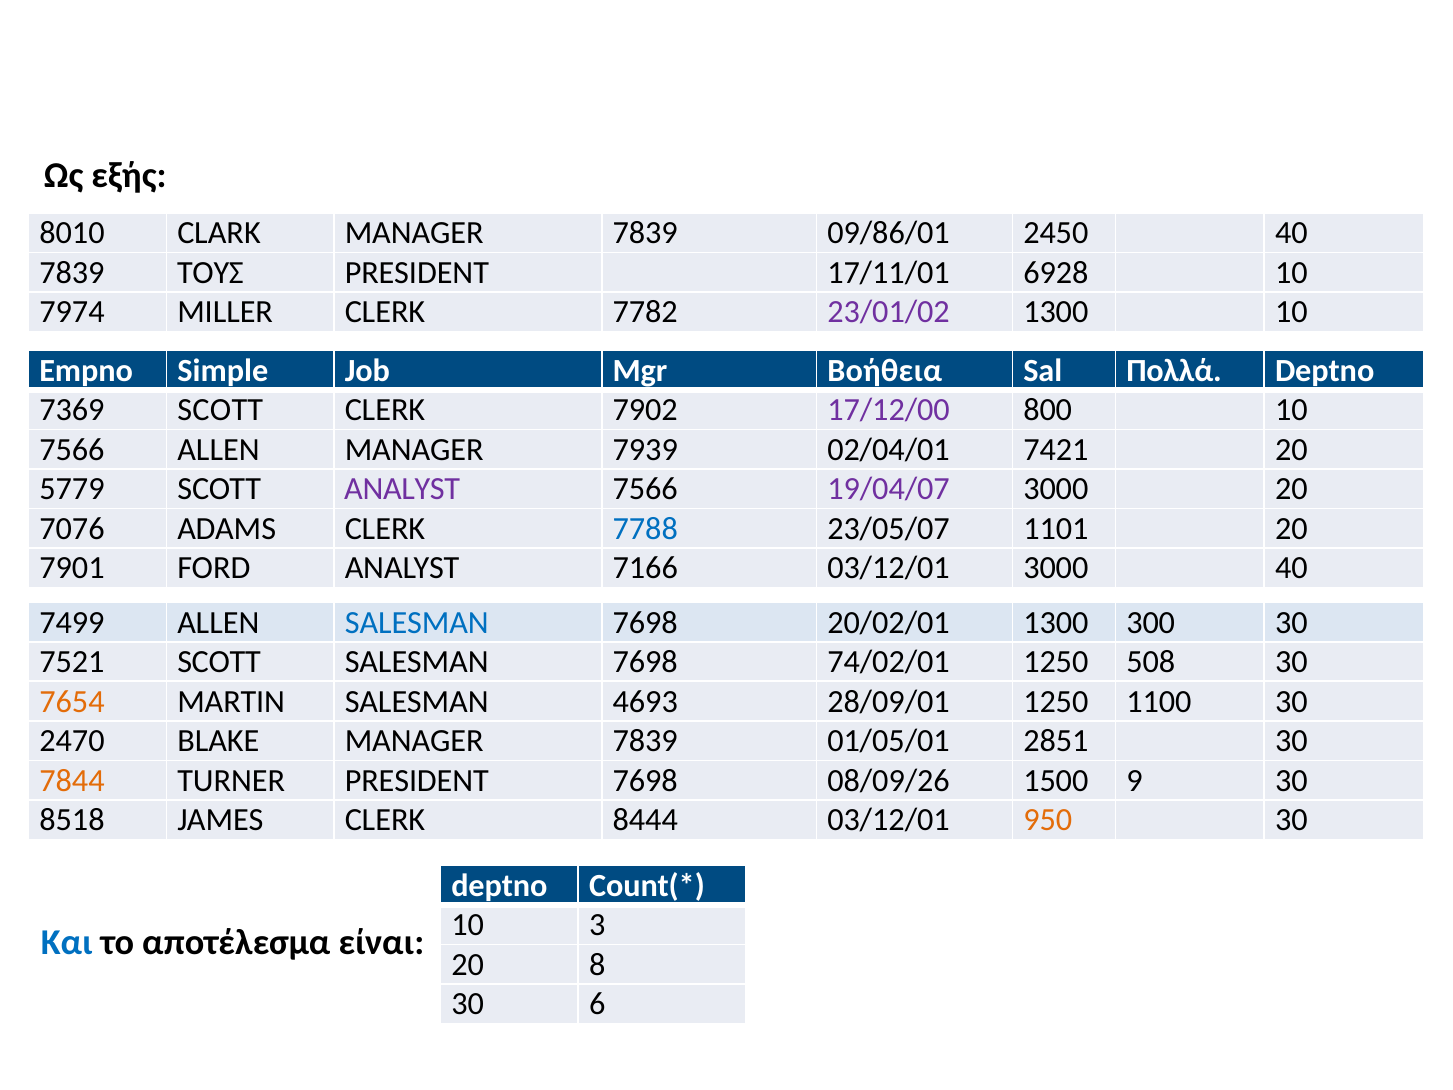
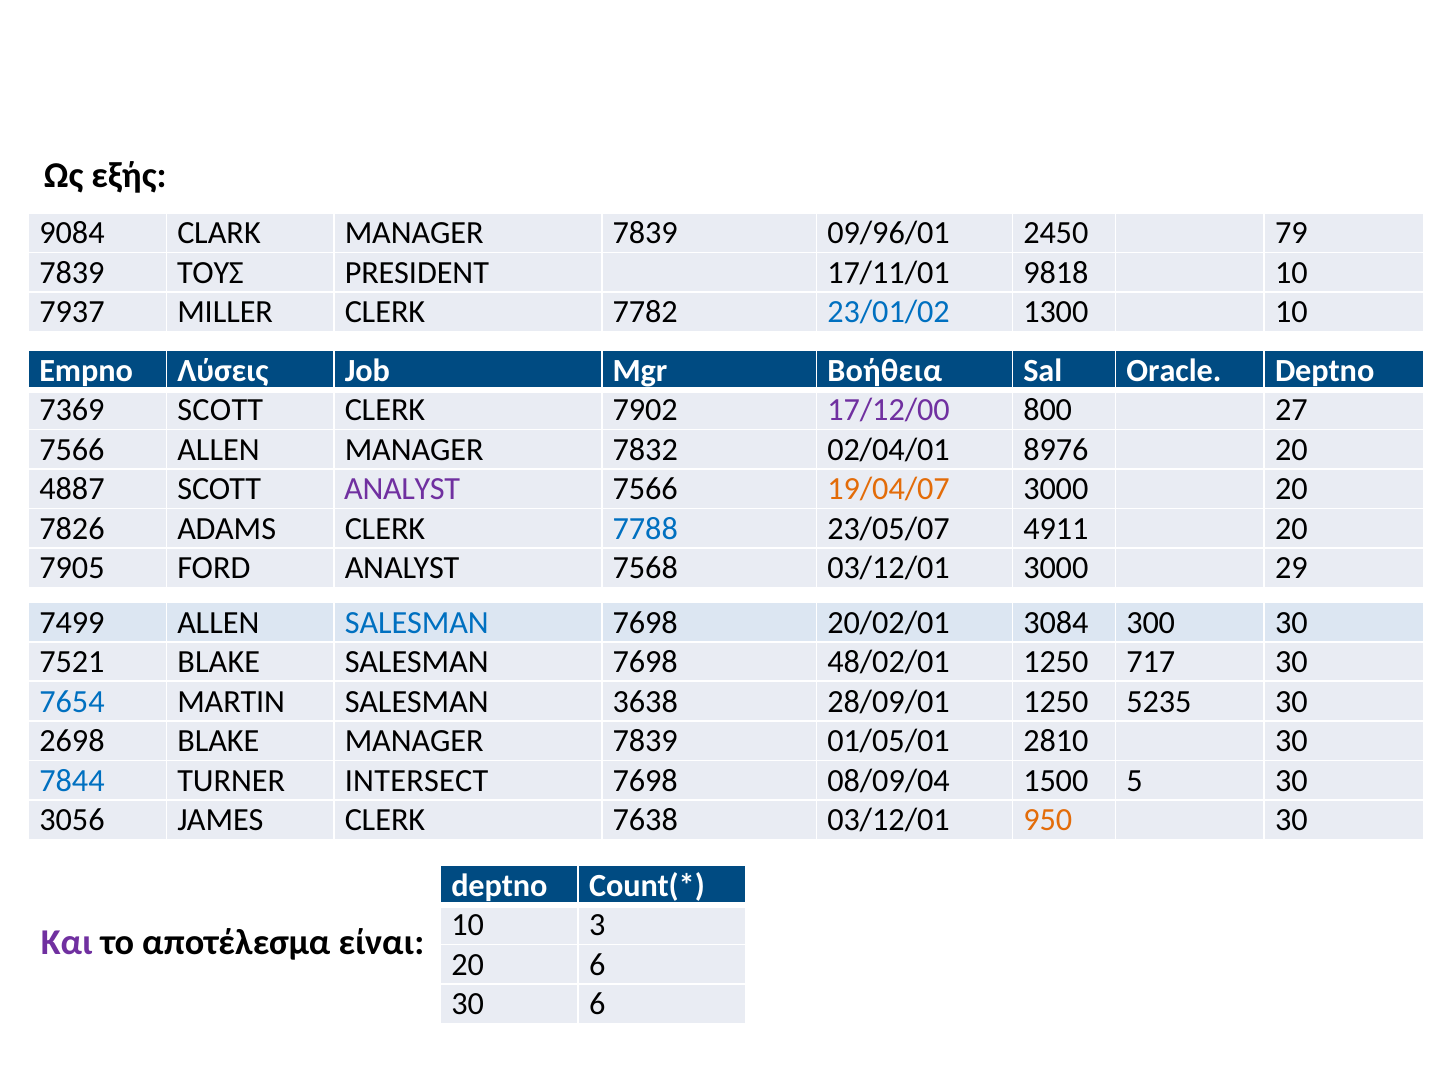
8010: 8010 -> 9084
09/86/01: 09/86/01 -> 09/96/01
2450 40: 40 -> 79
6928: 6928 -> 9818
7974: 7974 -> 7937
23/01/02 colour: purple -> blue
Simple: Simple -> Λύσεις
Πολλά: Πολλά -> Oracle
800 10: 10 -> 27
7939: 7939 -> 7832
7421: 7421 -> 8976
5779: 5779 -> 4887
19/04/07 colour: purple -> orange
7076: 7076 -> 7826
1101: 1101 -> 4911
7901: 7901 -> 7905
7166: 7166 -> 7568
3000 40: 40 -> 29
20/02/01 1300: 1300 -> 3084
7521 SCOTT: SCOTT -> BLAKE
74/02/01: 74/02/01 -> 48/02/01
508: 508 -> 717
7654 colour: orange -> blue
4693: 4693 -> 3638
1100: 1100 -> 5235
2470: 2470 -> 2698
2851: 2851 -> 2810
7844 colour: orange -> blue
TURNER PRESIDENT: PRESIDENT -> INTERSECT
08/09/26: 08/09/26 -> 08/09/04
9: 9 -> 5
8518: 8518 -> 3056
8444: 8444 -> 7638
Και colour: blue -> purple
20 8: 8 -> 6
